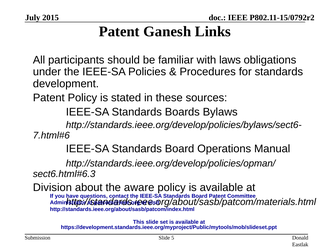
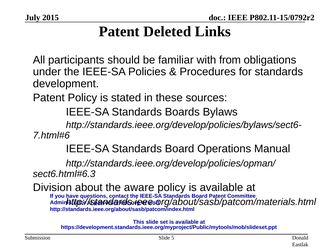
Ganesh: Ganesh -> Deleted
laws: laws -> from
